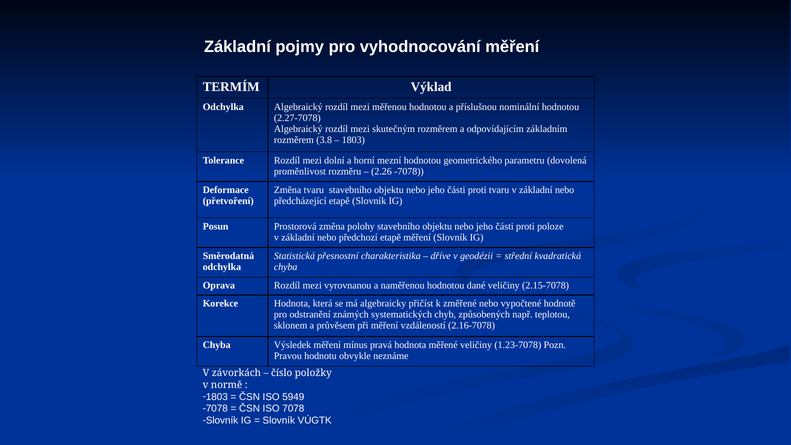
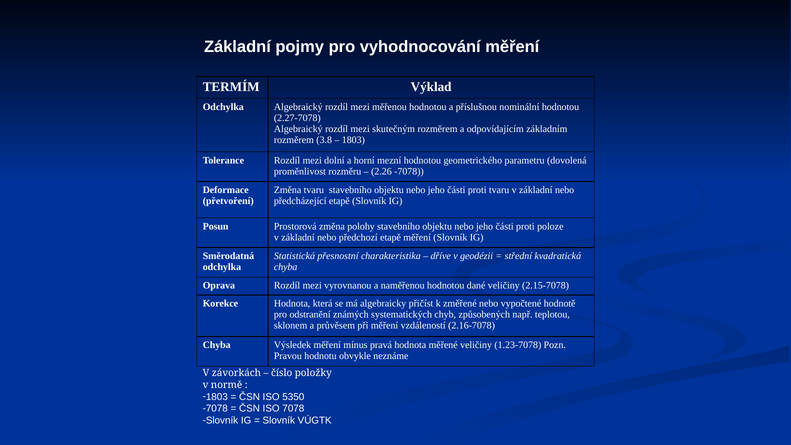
5949: 5949 -> 5350
